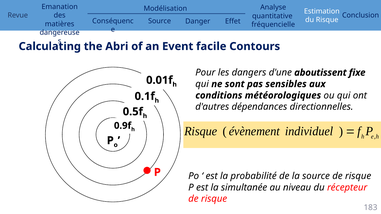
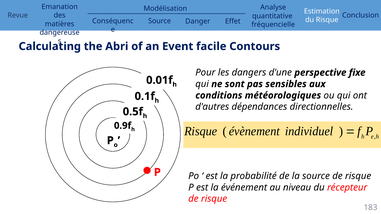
aboutissent: aboutissent -> perspective
simultanée: simultanée -> événement
